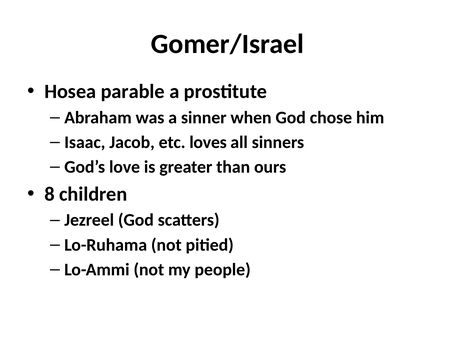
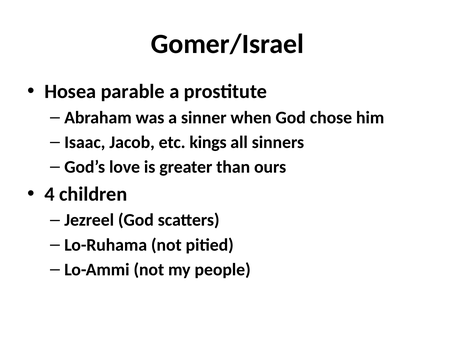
loves: loves -> kings
8: 8 -> 4
